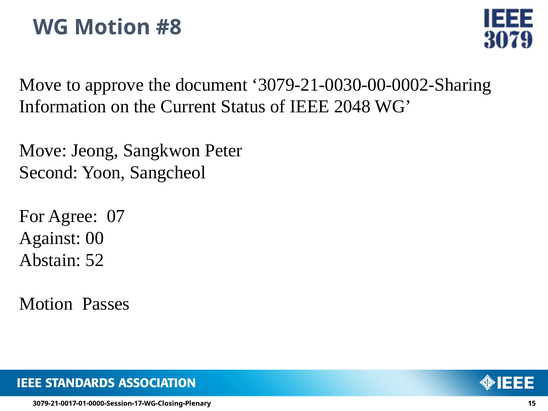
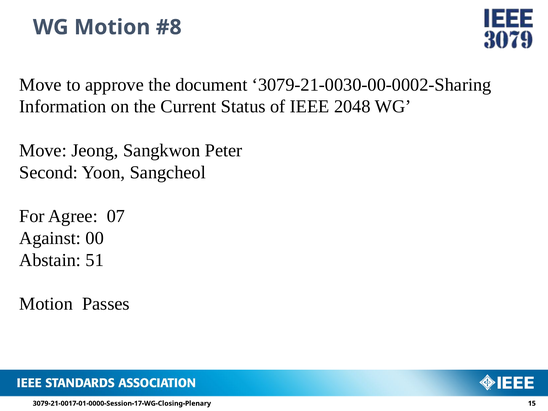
52: 52 -> 51
